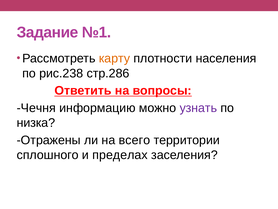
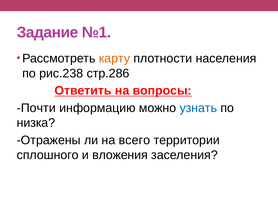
Чечня: Чечня -> Почти
узнать colour: purple -> blue
пределах: пределах -> вложения
